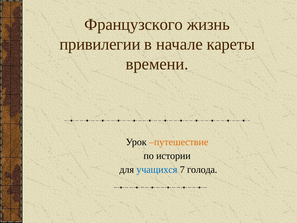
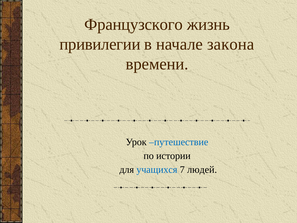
кареты: кареты -> закона
путешествие colour: orange -> blue
голода: голода -> людей
